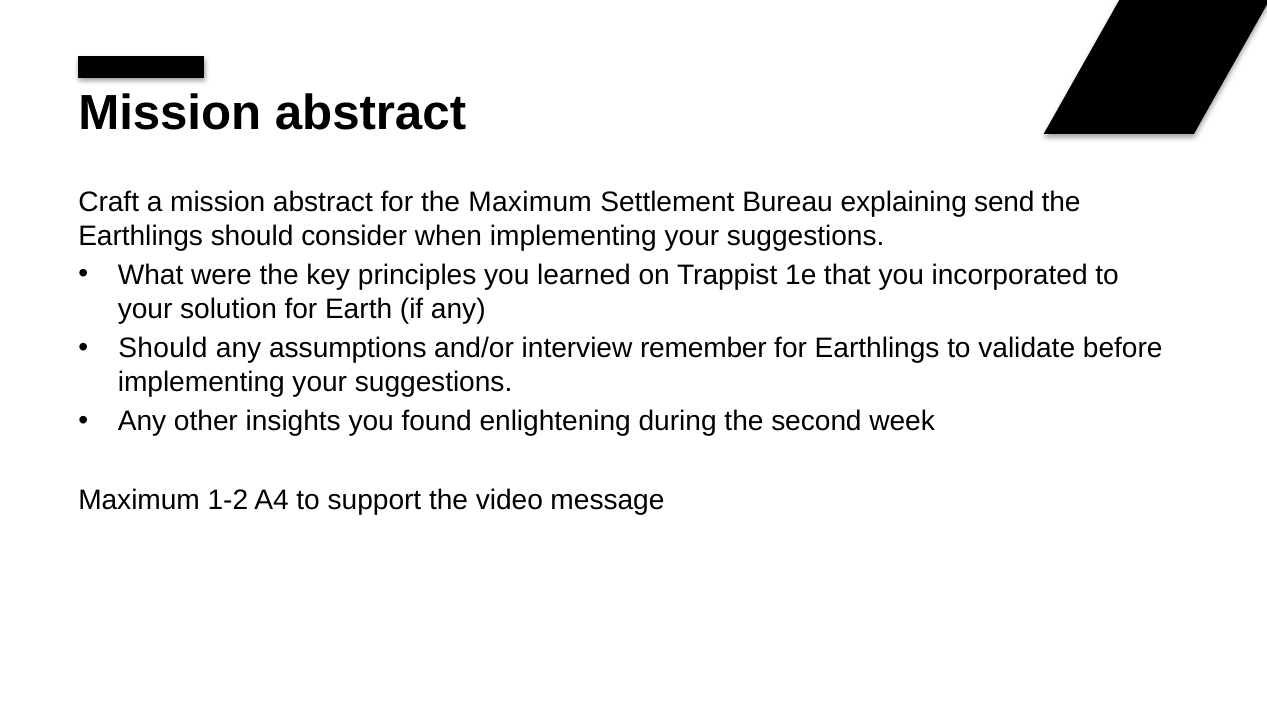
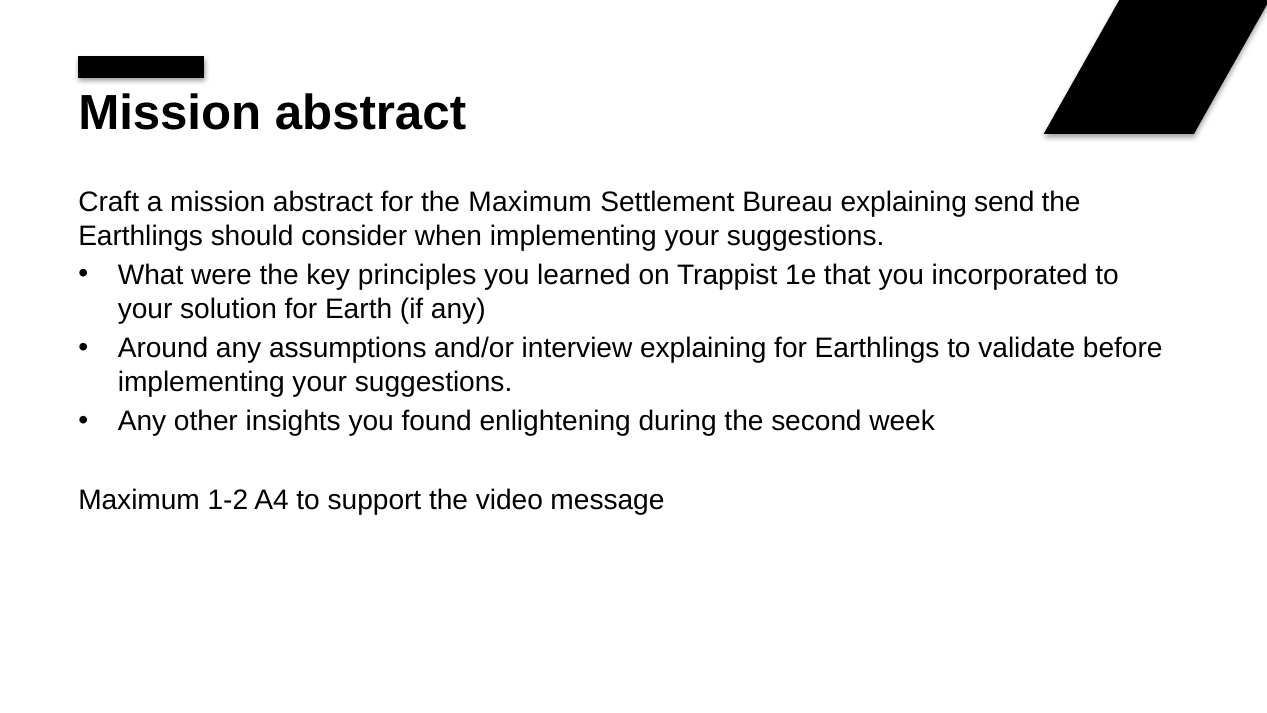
Should at (163, 348): Should -> Around
interview remember: remember -> explaining
